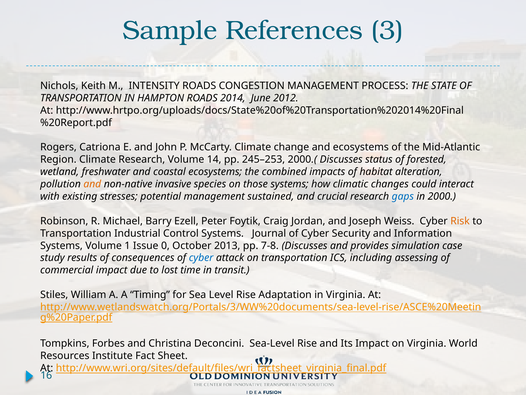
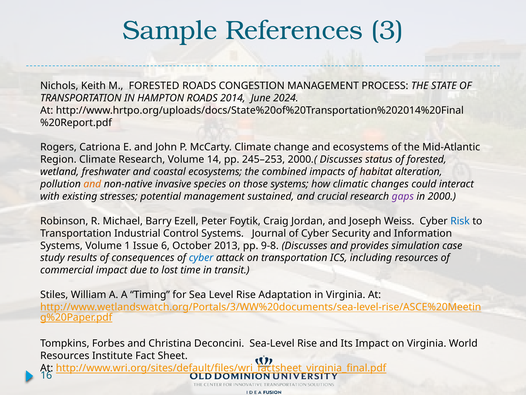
M INTENSITY: INTENSITY -> FORESTED
2012: 2012 -> 2024
gaps colour: blue -> purple
Risk colour: orange -> blue
0: 0 -> 6
7-8: 7-8 -> 9-8
including assessing: assessing -> resources
